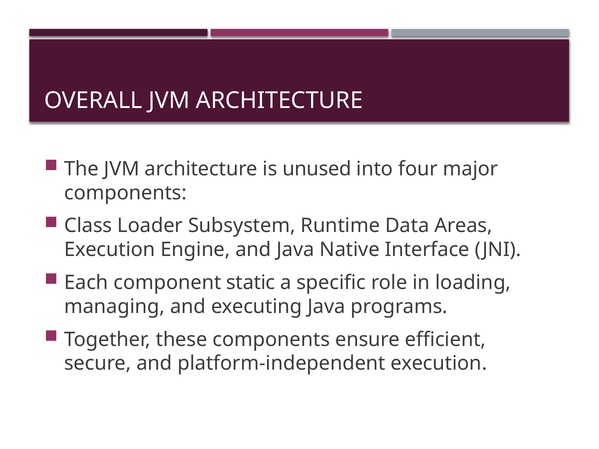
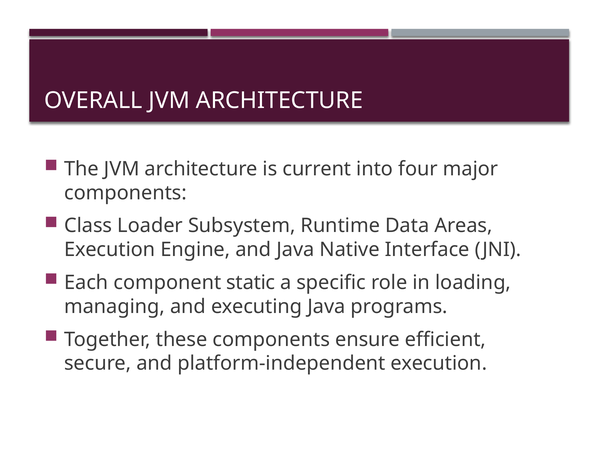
unused: unused -> current
